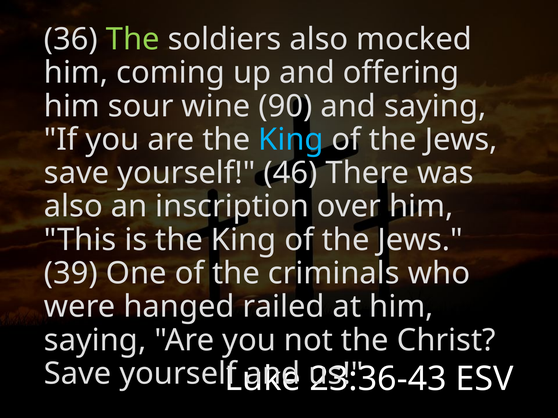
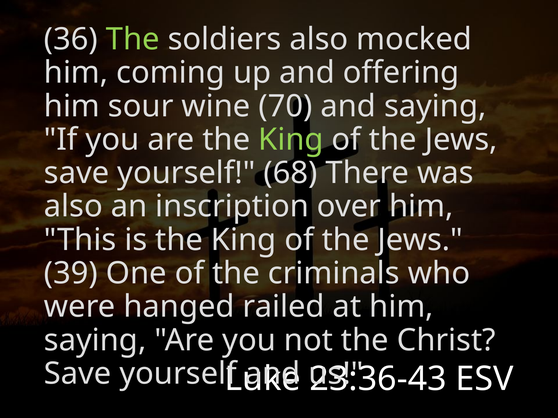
90: 90 -> 70
King at (291, 140) colour: light blue -> light green
46: 46 -> 68
